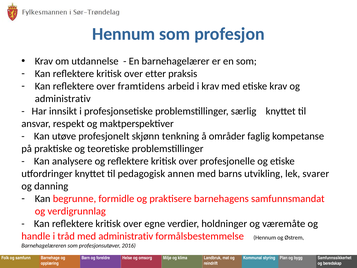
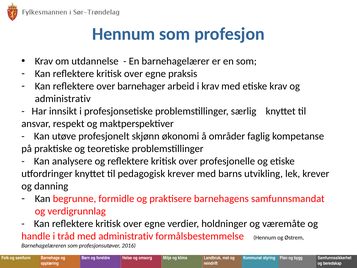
etter at (156, 74): etter -> egne
framtidens: framtidens -> barnehager
tenkning: tenkning -> økonomi
pedagogisk annen: annen -> krever
lek svarer: svarer -> krever
